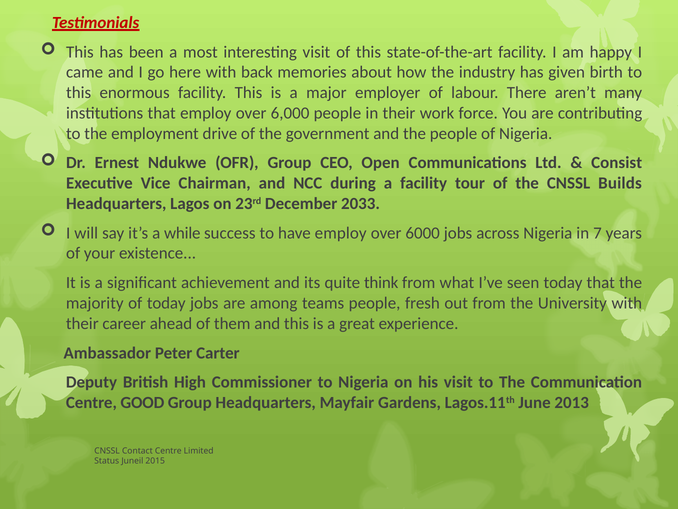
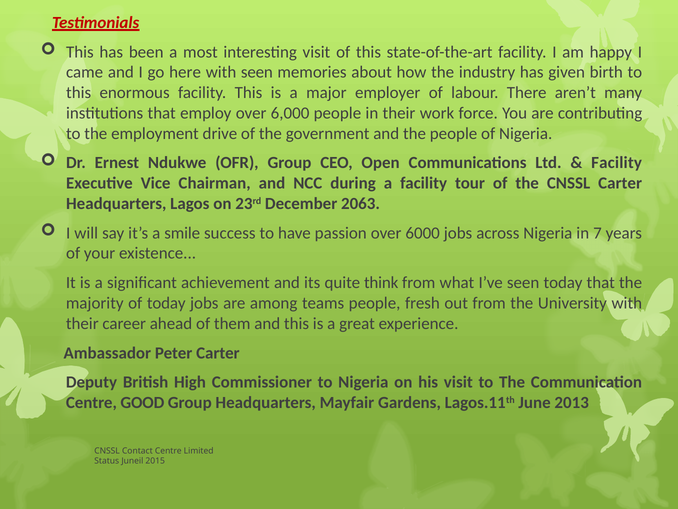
with back: back -> seen
Consist at (617, 163): Consist -> Facility
CNSSL Builds: Builds -> Carter
2033: 2033 -> 2063
while: while -> smile
have employ: employ -> passion
